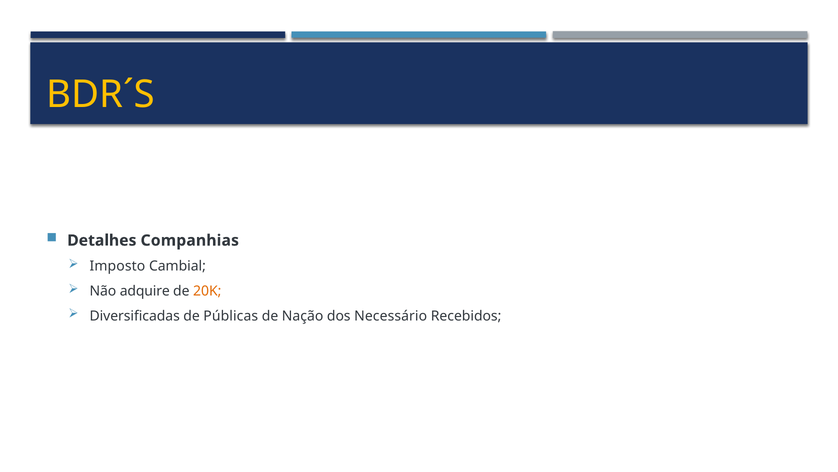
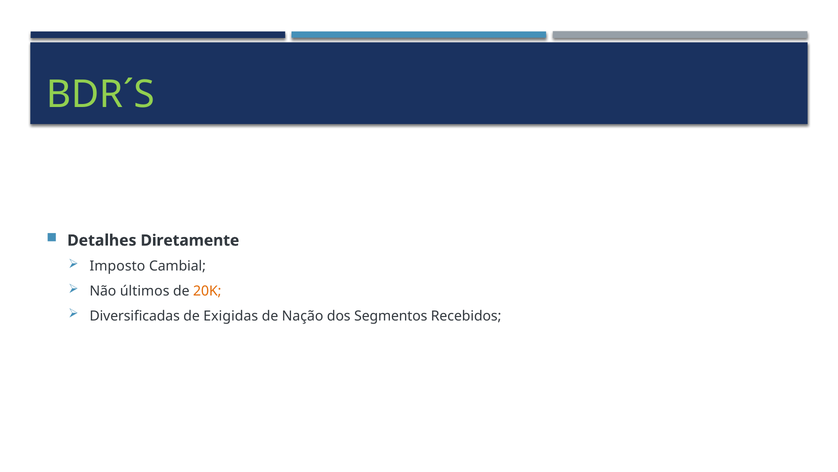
BDR´S colour: yellow -> light green
Companhias: Companhias -> Diretamente
adquire: adquire -> últimos
Públicas: Públicas -> Exigidas
Necessário: Necessário -> Segmentos
